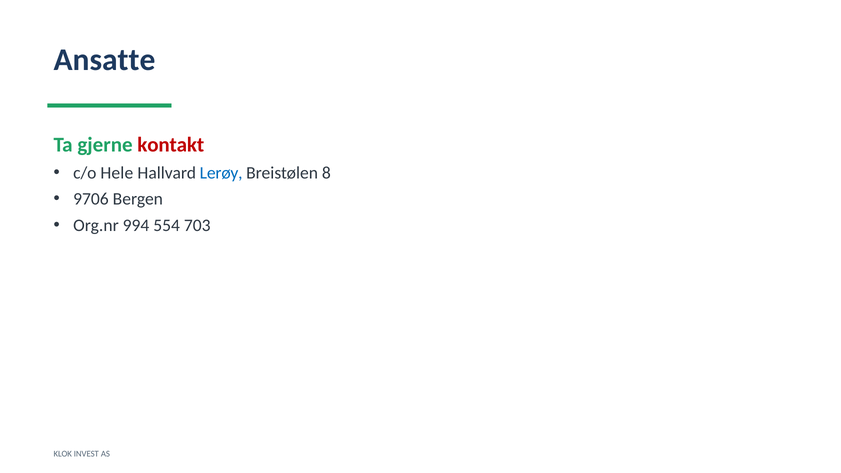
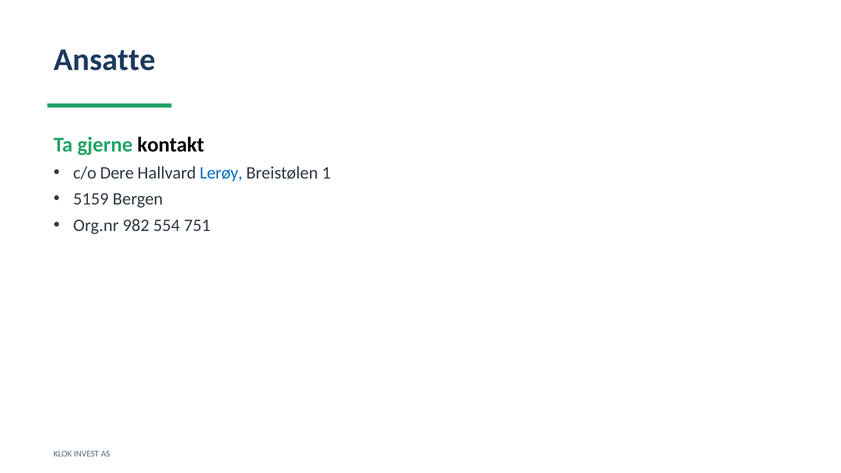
kontakt colour: red -> black
Hele: Hele -> Dere
8: 8 -> 1
9706: 9706 -> 5159
994: 994 -> 982
703: 703 -> 751
